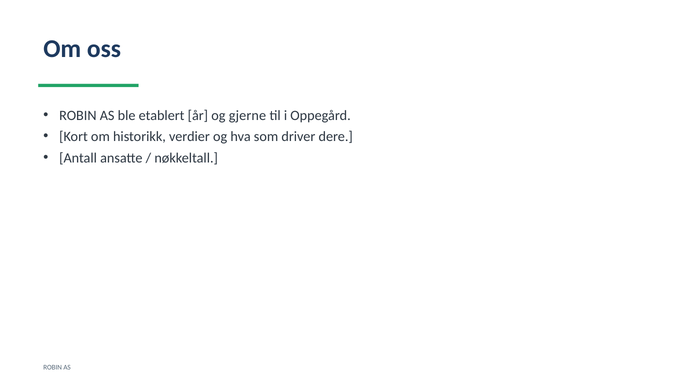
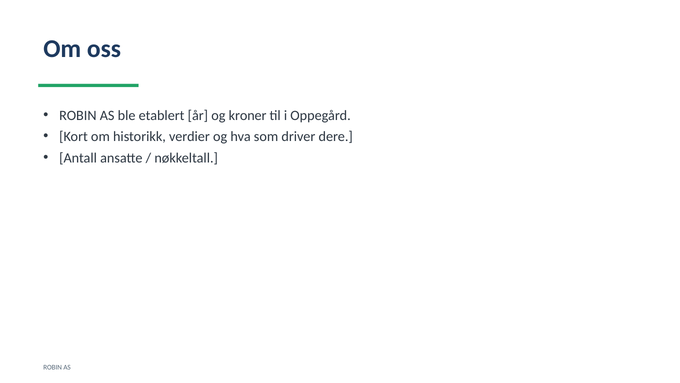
gjerne: gjerne -> kroner
